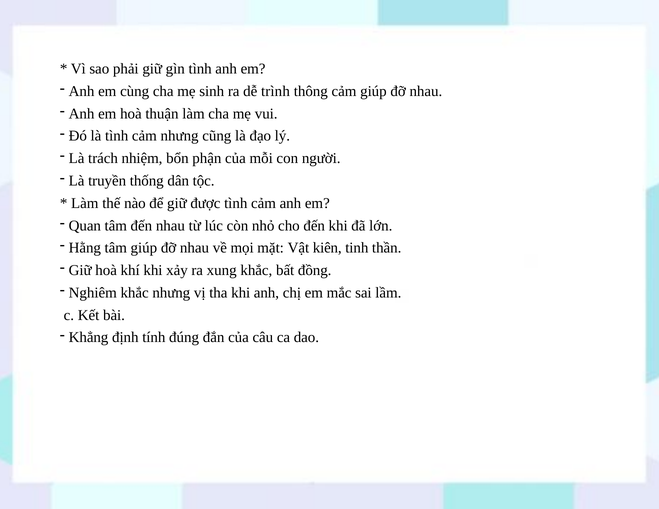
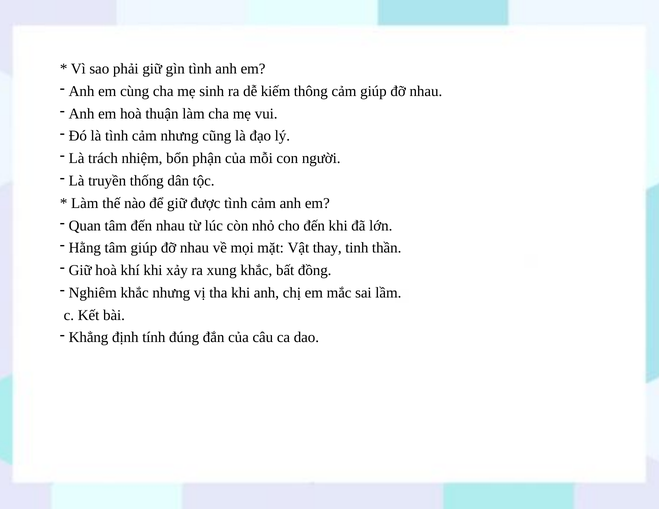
trình: trình -> kiếm
kiên: kiên -> thay
